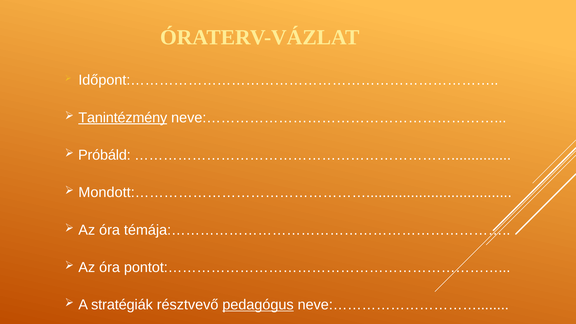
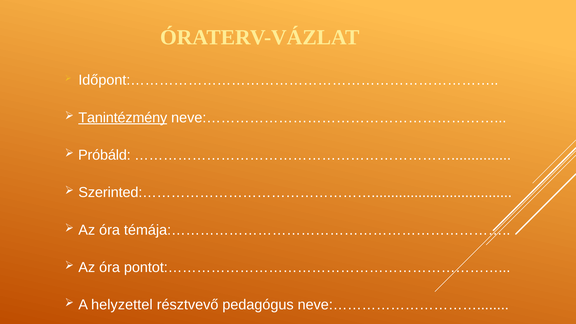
Mondott:…………………………………………: Mondott:………………………………………… -> Szerinted:…………………………………………
stratégiák: stratégiák -> helyzettel
pedagógus underline: present -> none
